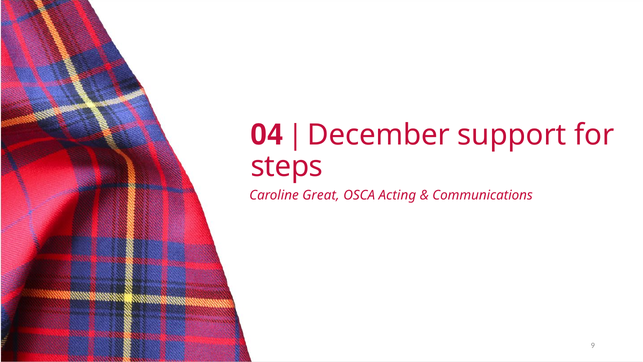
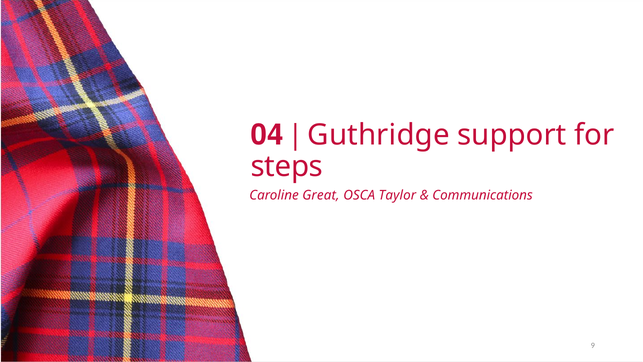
December: December -> Guthridge
Acting: Acting -> Taylor
